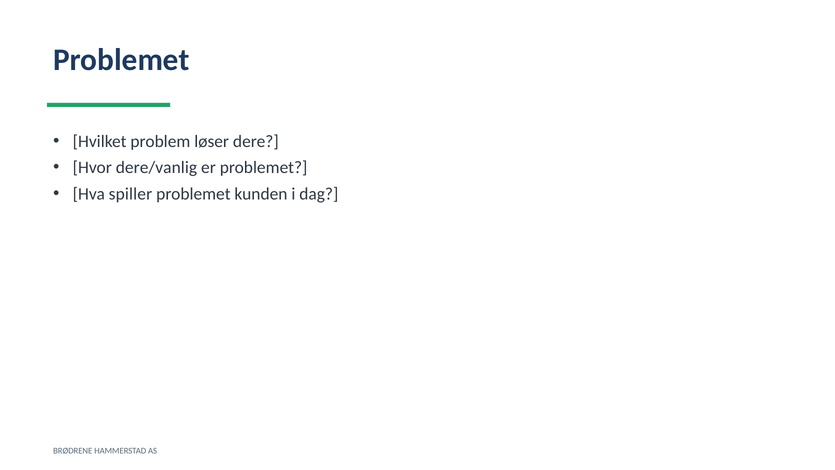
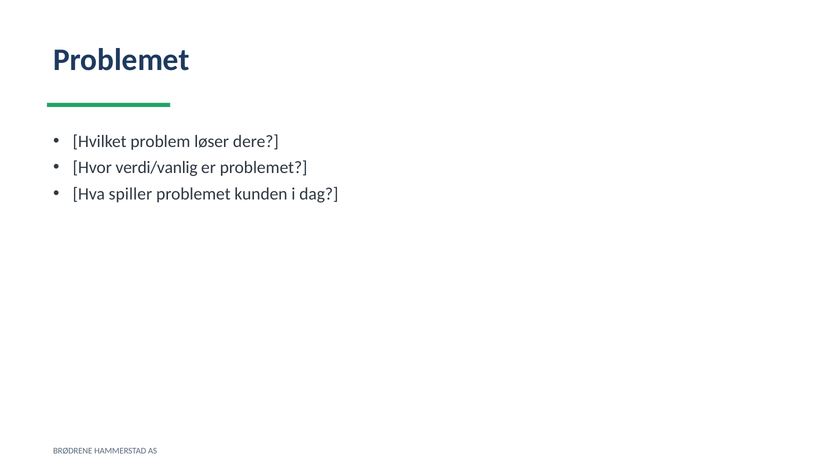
dere/vanlig: dere/vanlig -> verdi/vanlig
